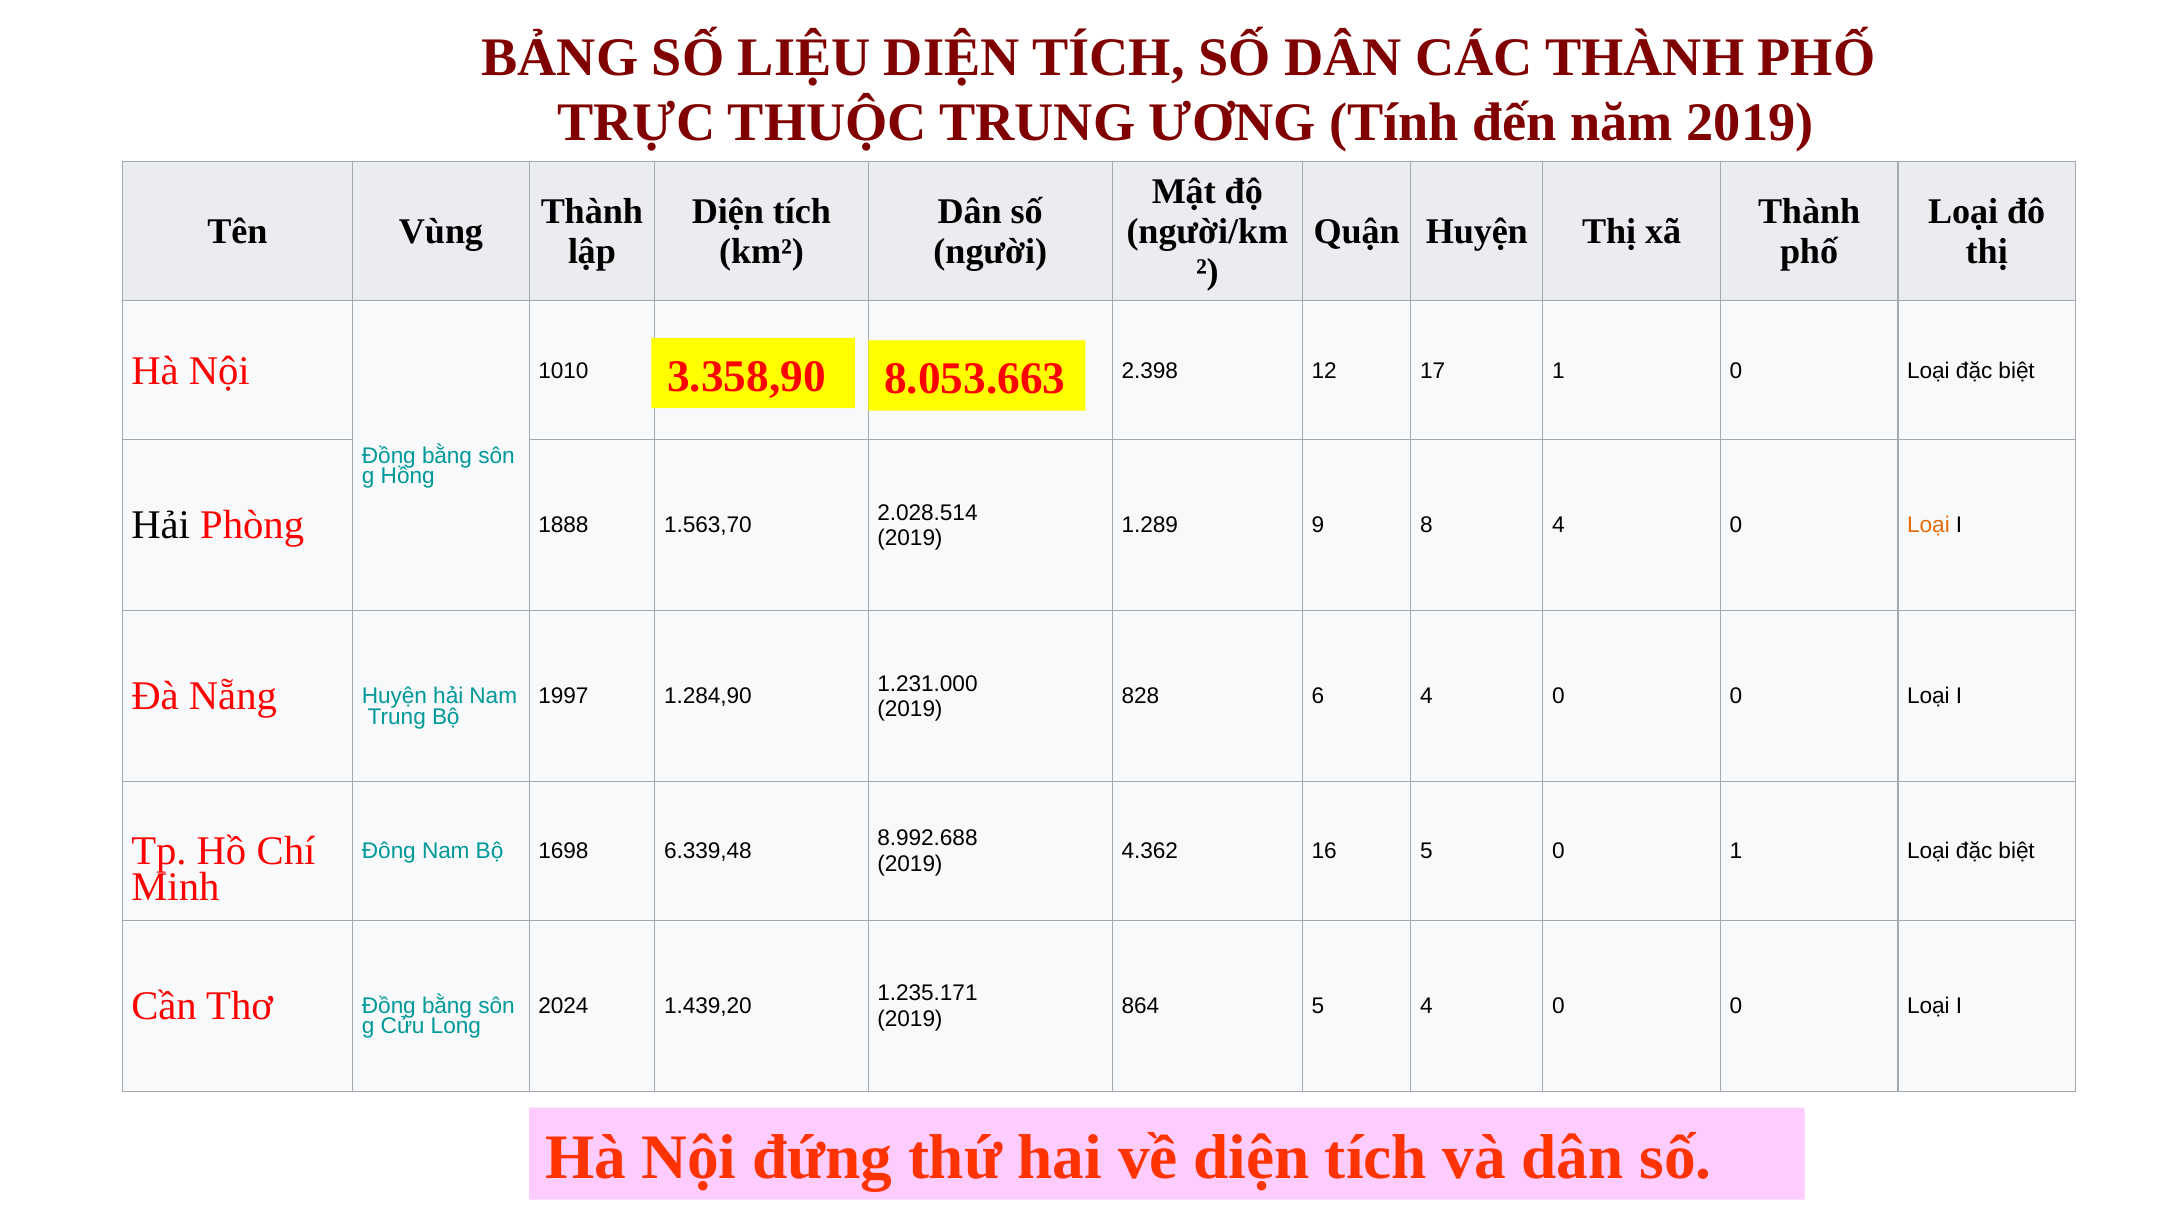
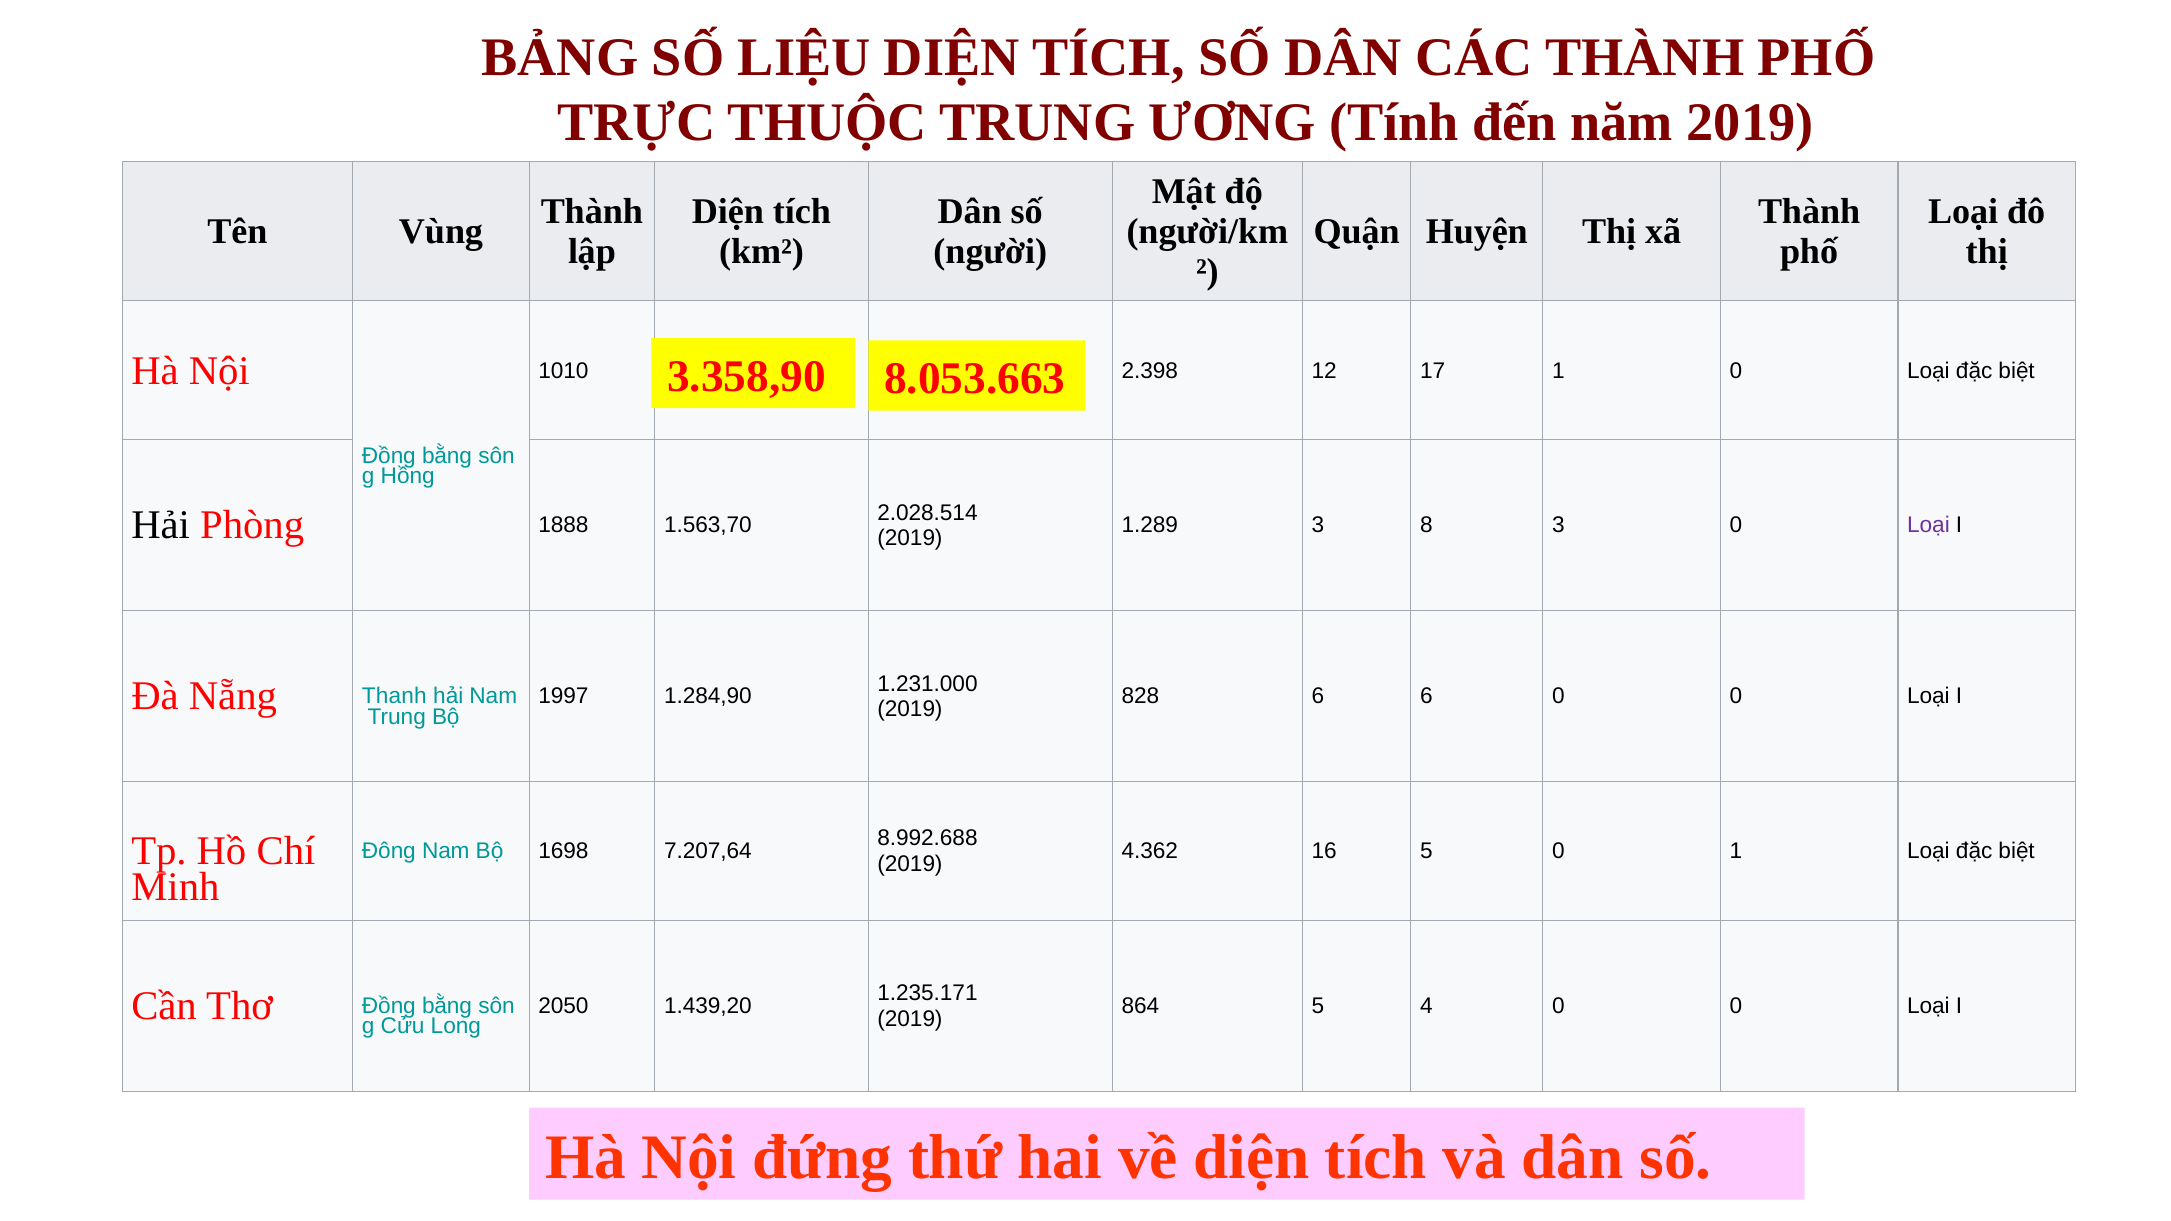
1.289 9: 9 -> 3
8 4: 4 -> 3
Loại at (1928, 525) colour: orange -> purple
Nẵng Huyện: Huyện -> Thanh
6 4: 4 -> 6
6.339,48: 6.339,48 -> 7.207,64
2024: 2024 -> 2050
